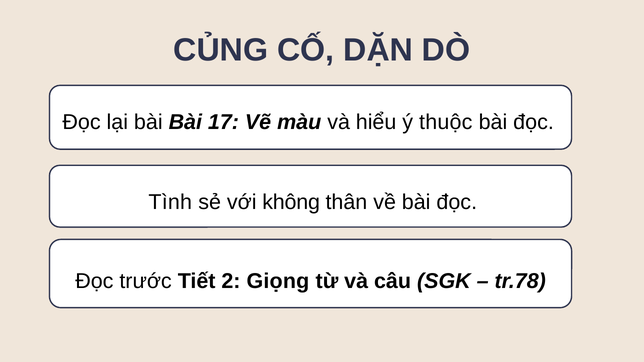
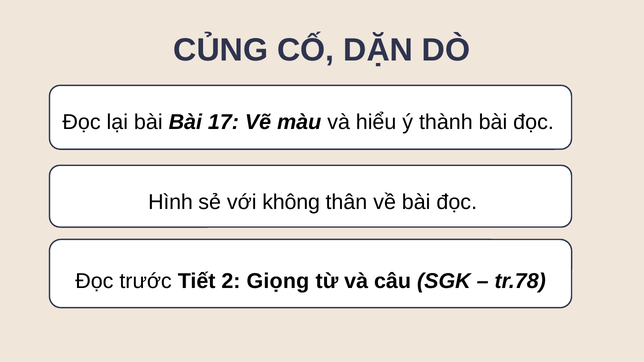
thuộc: thuộc -> thành
Tình: Tình -> Hình
